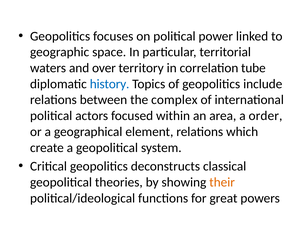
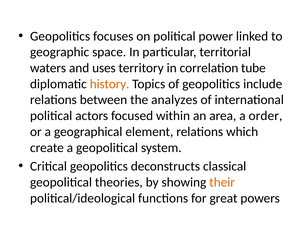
over: over -> uses
history colour: blue -> orange
complex: complex -> analyzes
